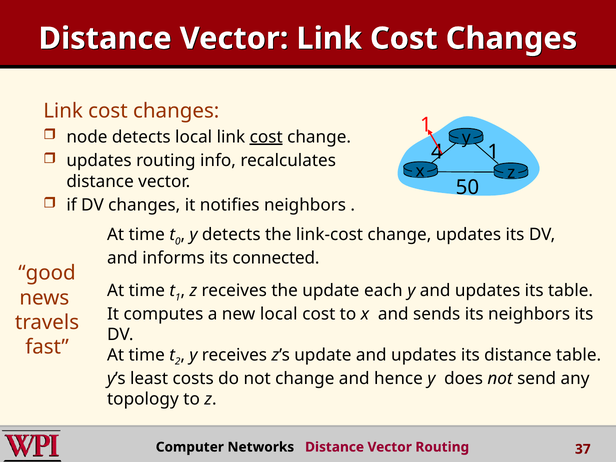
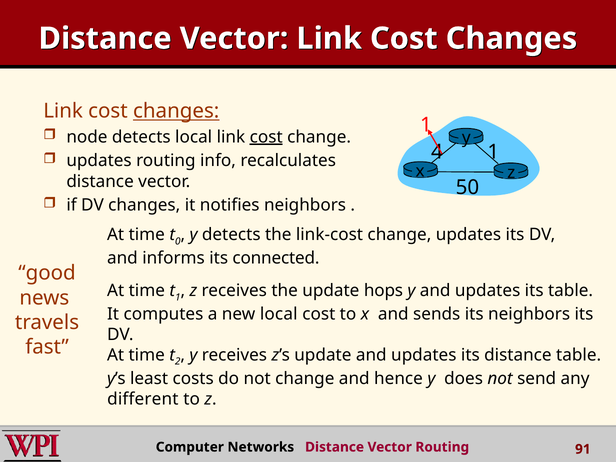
changes at (176, 111) underline: none -> present
each: each -> hops
topology: topology -> different
37: 37 -> 91
